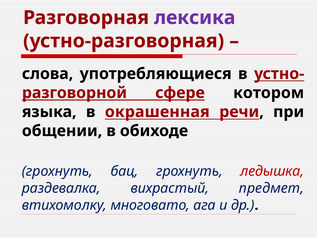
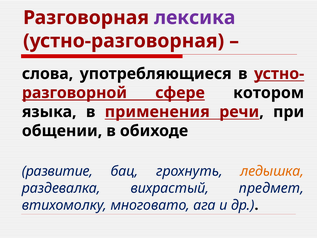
окрашенная: окрашенная -> применения
грохнуть at (57, 171): грохнуть -> развитие
ледышка colour: red -> orange
